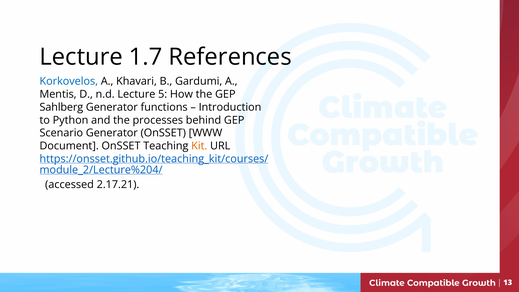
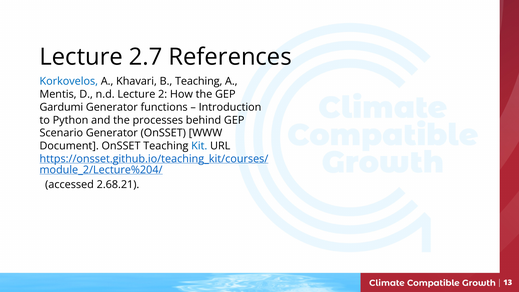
1.7: 1.7 -> 2.7
B Gardumi: Gardumi -> Teaching
5: 5 -> 2
Sahlberg: Sahlberg -> Gardumi
Kit colour: orange -> blue
2.17.21: 2.17.21 -> 2.68.21
